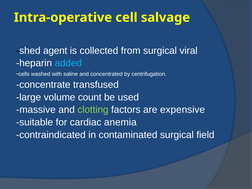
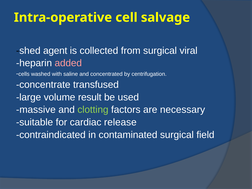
added colour: light blue -> pink
count: count -> result
expensive: expensive -> necessary
anemia: anemia -> release
